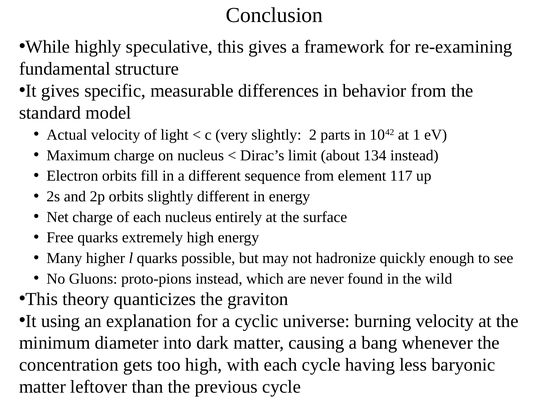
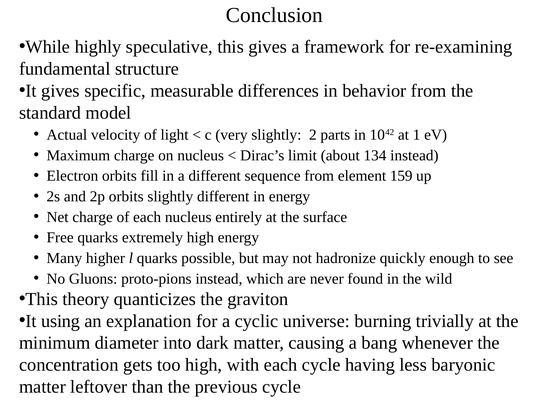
117: 117 -> 159
burning velocity: velocity -> trivially
